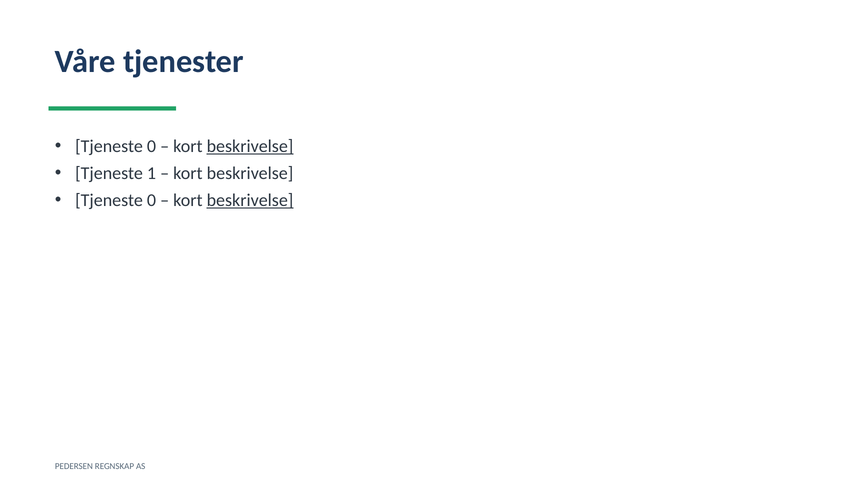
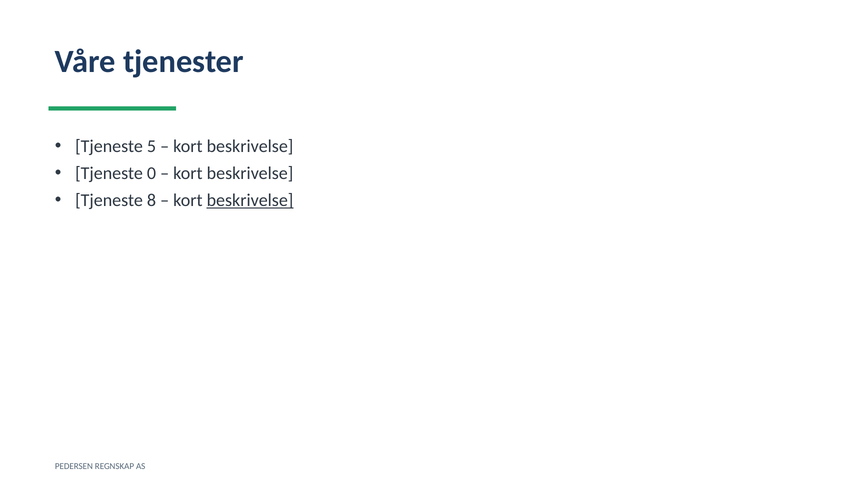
0 at (151, 146): 0 -> 5
beskrivelse at (250, 146) underline: present -> none
1: 1 -> 0
0 at (151, 200): 0 -> 8
